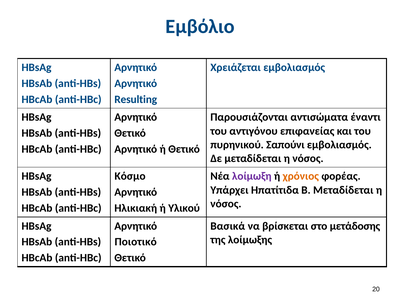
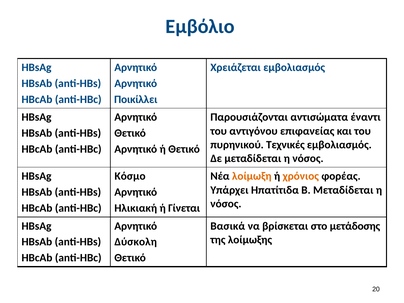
Resulting: Resulting -> Ποικίλλει
Σαπούνι: Σαπούνι -> Τεχνικές
λοίμωξη colour: purple -> orange
Υλικού: Υλικού -> Γίνεται
Ποιοτικό: Ποιοτικό -> Δύσκολη
